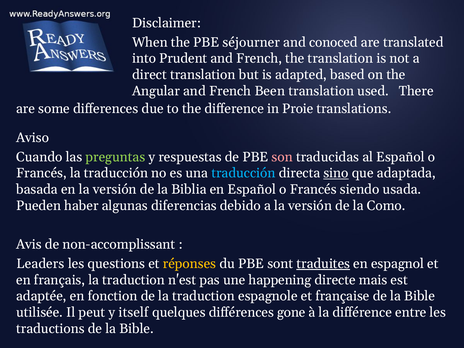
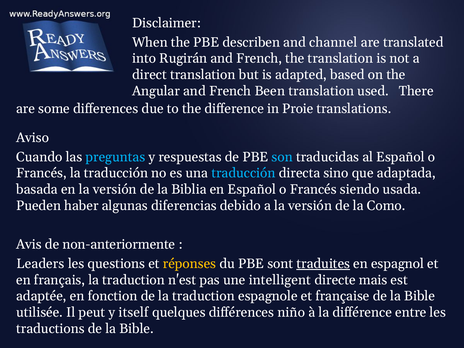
séjourner: séjourner -> describen
conoced: conoced -> channel
Prudent: Prudent -> Rugirán
preguntas colour: light green -> light blue
son colour: pink -> light blue
sino underline: present -> none
non-accomplissant: non-accomplissant -> non-anteriormente
happening: happening -> intelligent
gone: gone -> niño
